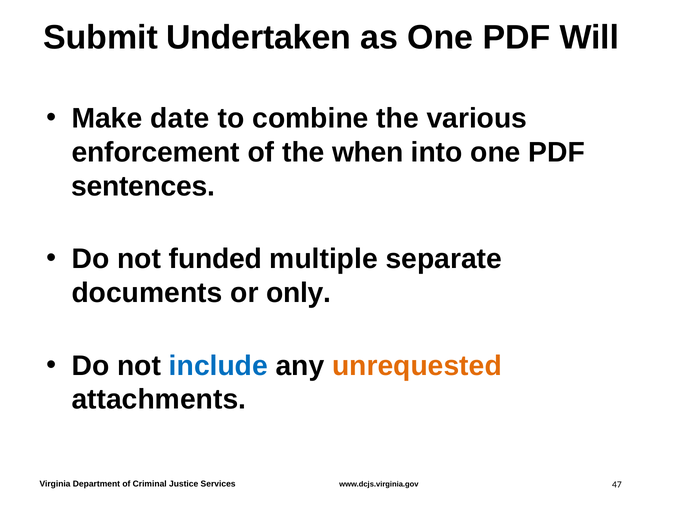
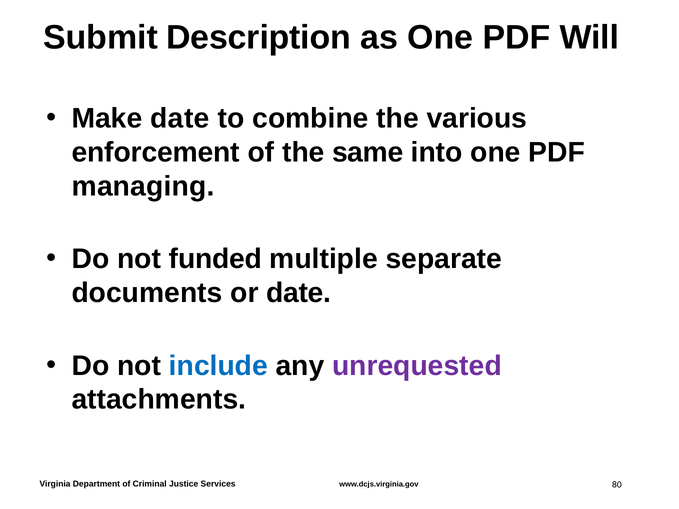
Undertaken: Undertaken -> Description
when: when -> same
sentences: sentences -> managing
or only: only -> date
unrequested colour: orange -> purple
47: 47 -> 80
